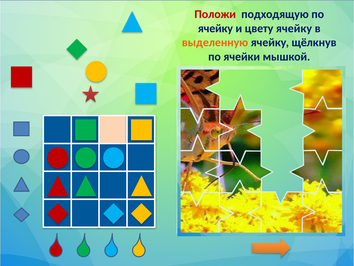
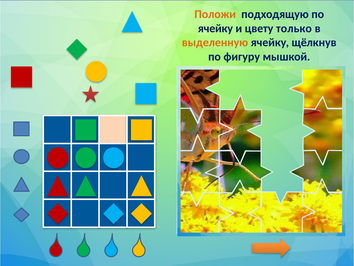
Положи colour: red -> orange
цвету ячейку: ячейку -> только
ячейки: ячейки -> фигуру
